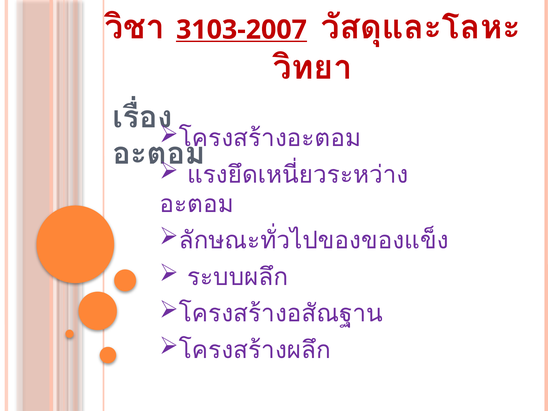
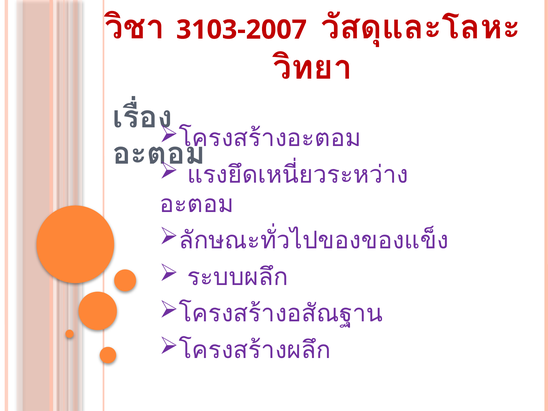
3103-2007 underline: present -> none
